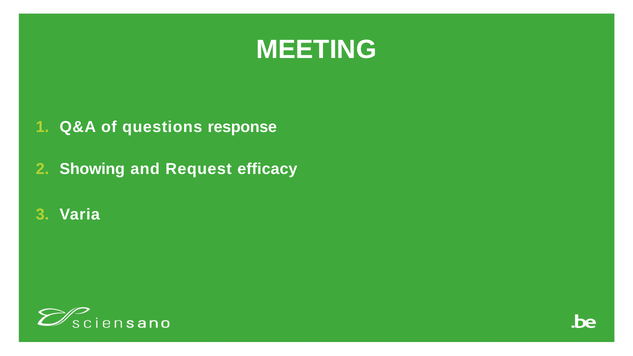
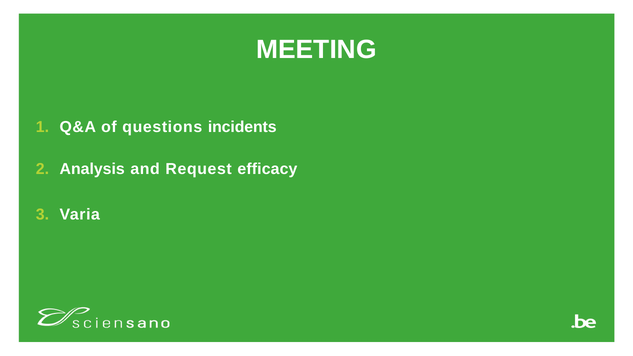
response: response -> incidents
Showing: Showing -> Analysis
